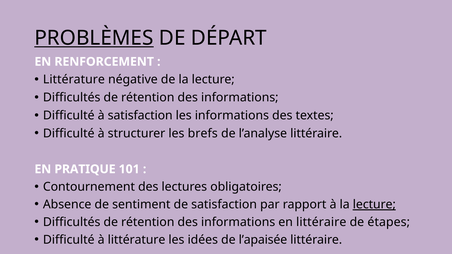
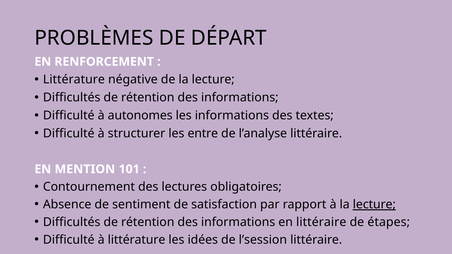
PROBLÈMES underline: present -> none
à satisfaction: satisfaction -> autonomes
brefs: brefs -> entre
PRATIQUE: PRATIQUE -> MENTION
l’apaisée: l’apaisée -> l’session
